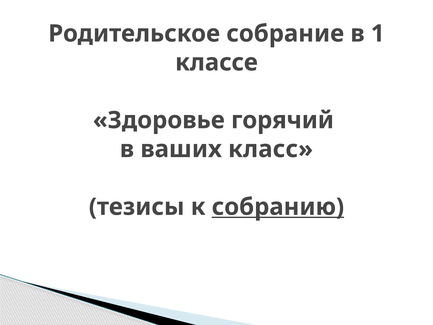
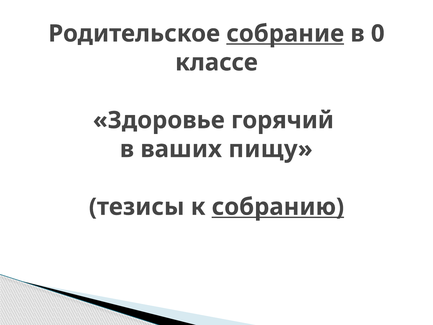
собрание underline: none -> present
1: 1 -> 0
класс: класс -> пищу
